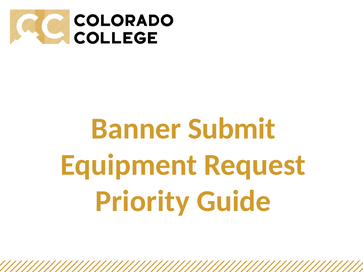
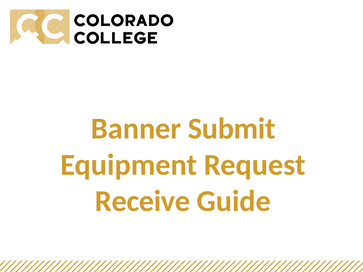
Priority: Priority -> Receive
